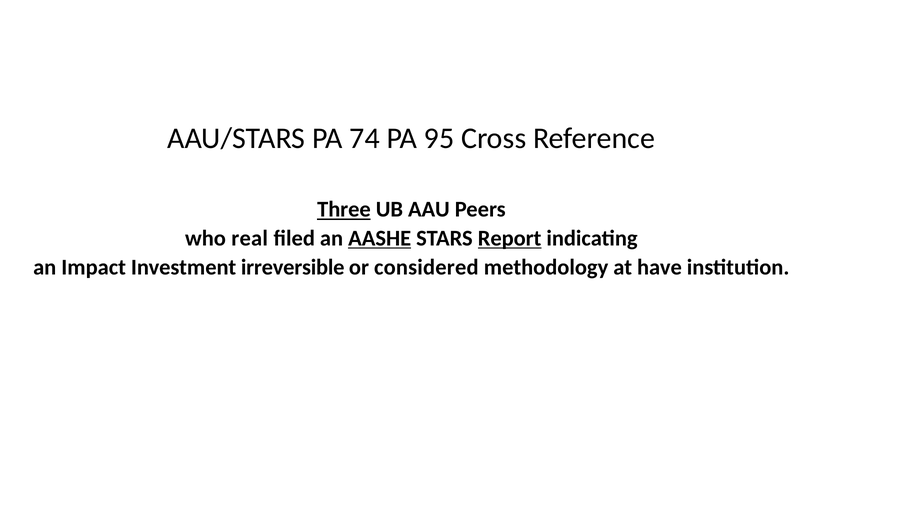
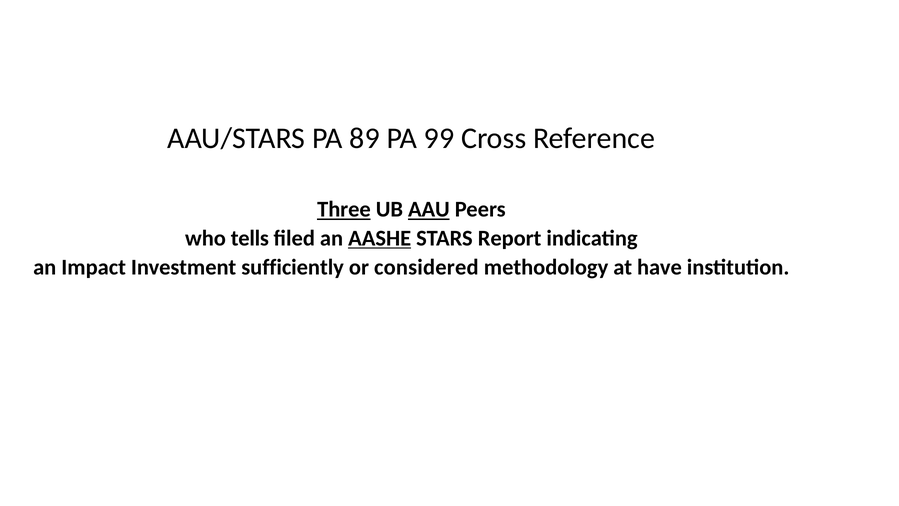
74: 74 -> 89
95: 95 -> 99
AAU underline: none -> present
real: real -> tells
Report underline: present -> none
irreversible: irreversible -> sufficiently
